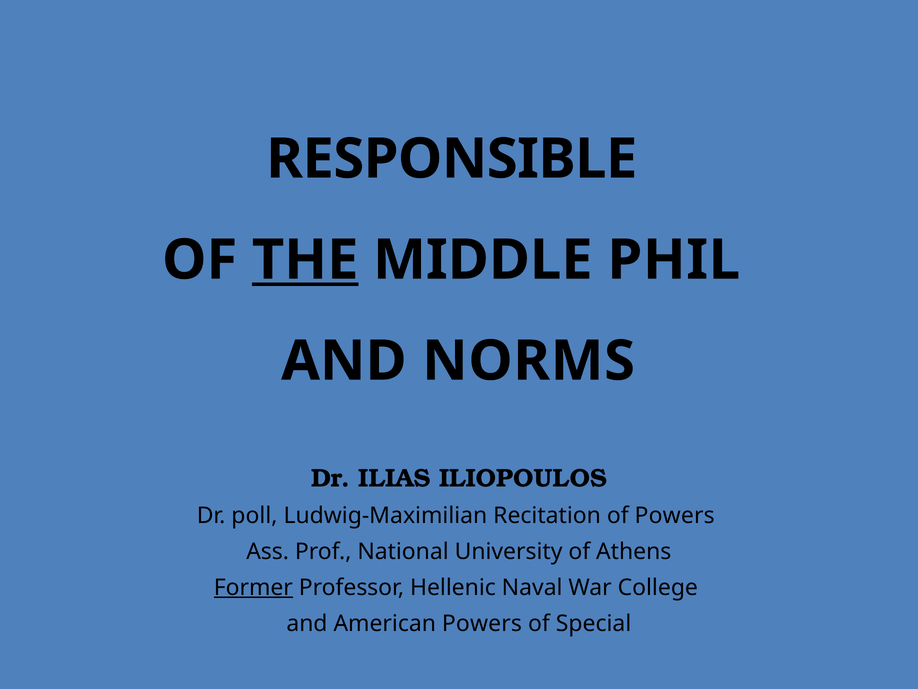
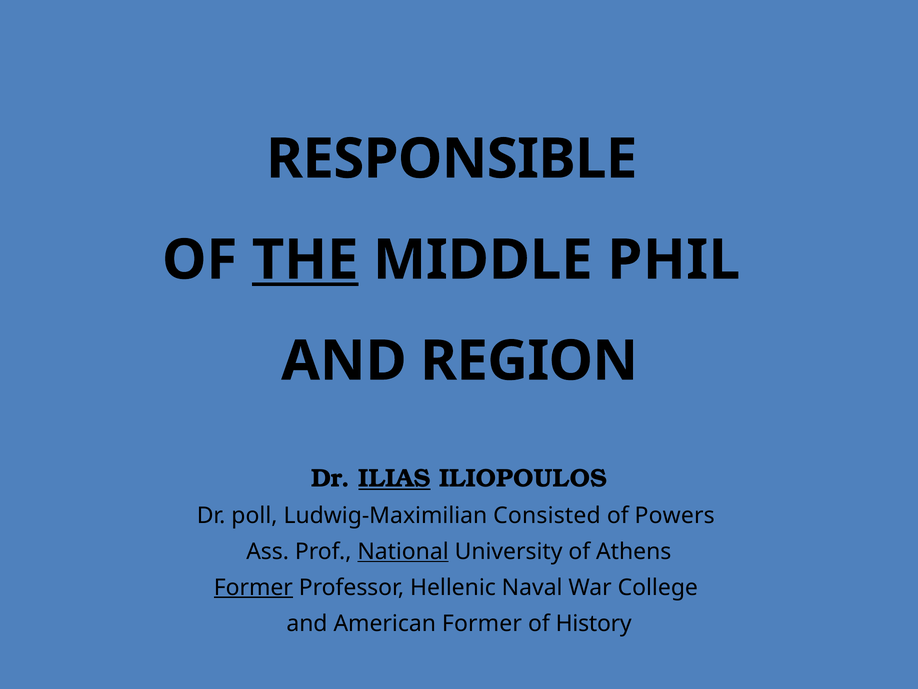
NORMS: NORMS -> REGION
ILIAS underline: none -> present
Recitation: Recitation -> Consisted
National underline: none -> present
American Powers: Powers -> Former
Special: Special -> History
